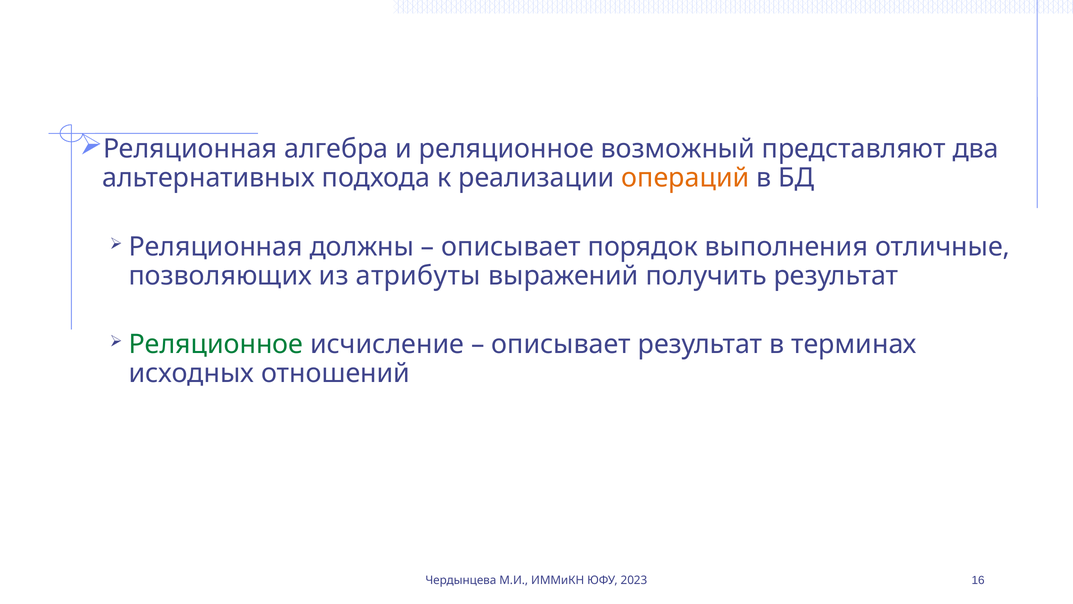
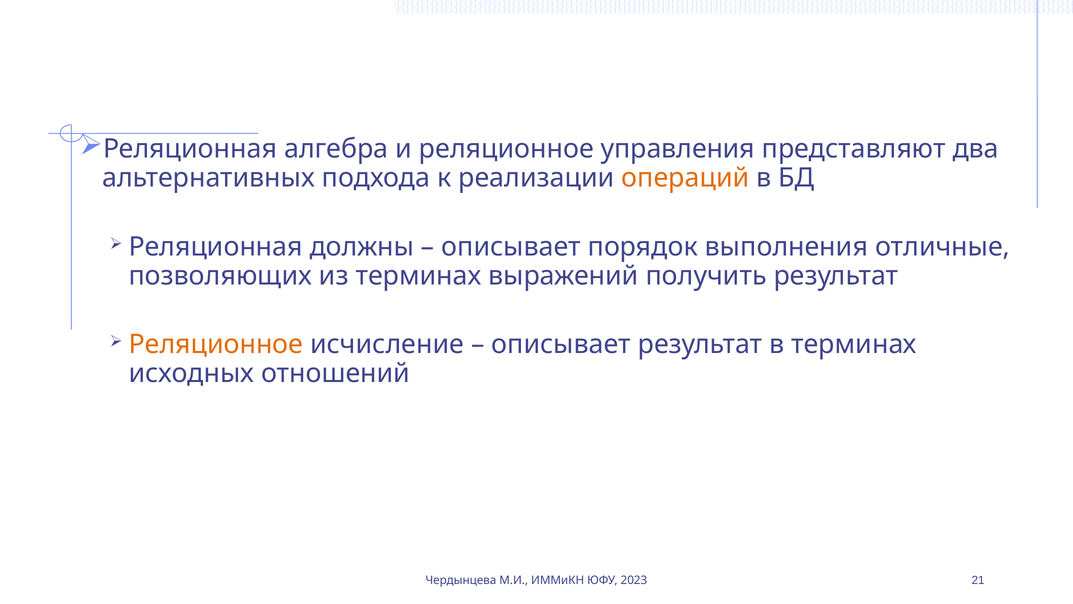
возможный: возможный -> управления
из атрибуты: атрибуты -> терминах
Реляционное at (216, 344) colour: green -> orange
16: 16 -> 21
